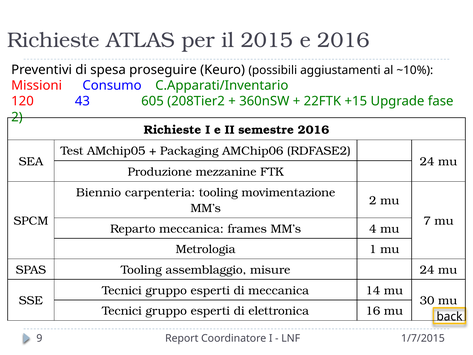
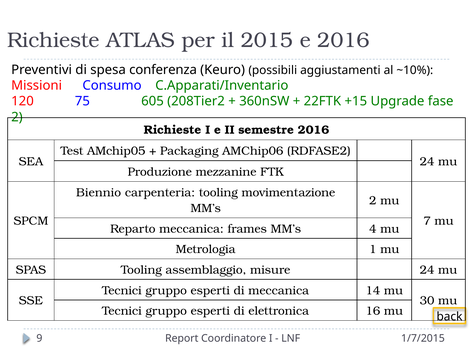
proseguire: proseguire -> conferenza
43: 43 -> 75
